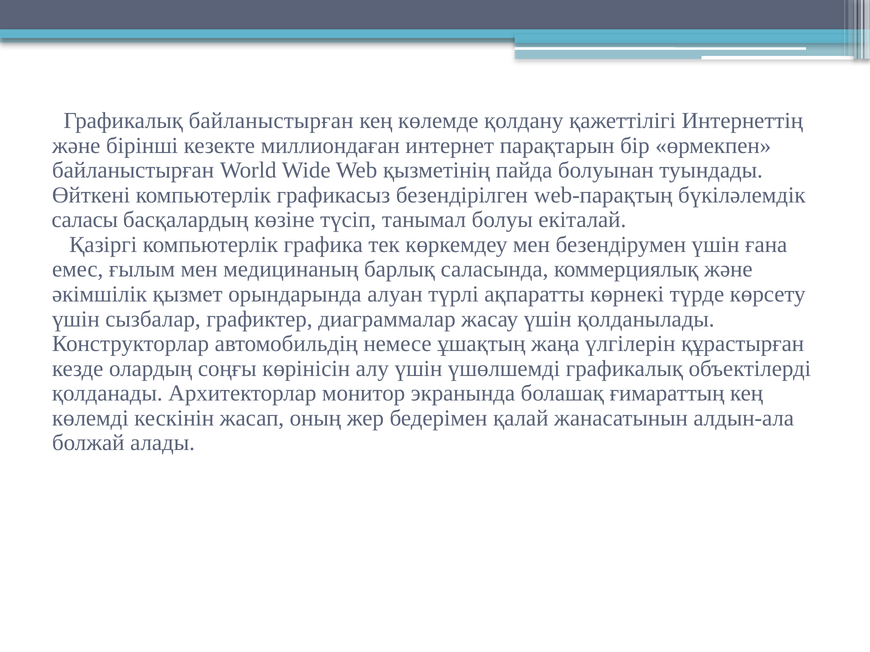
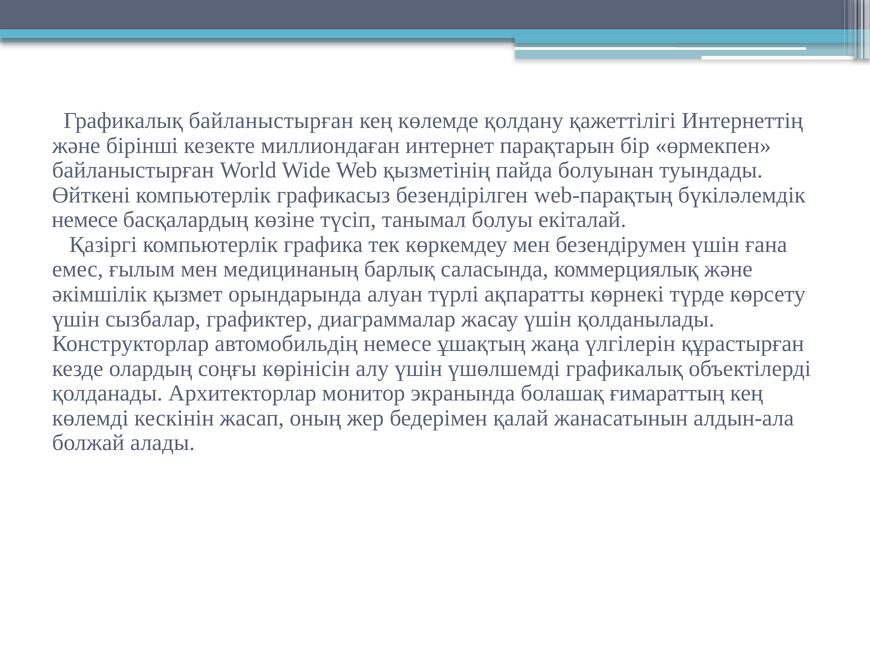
саласы at (85, 220): саласы -> немесе
